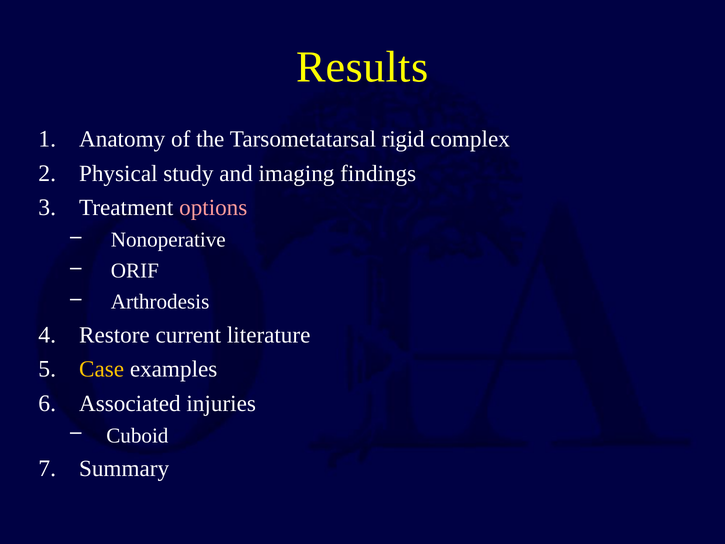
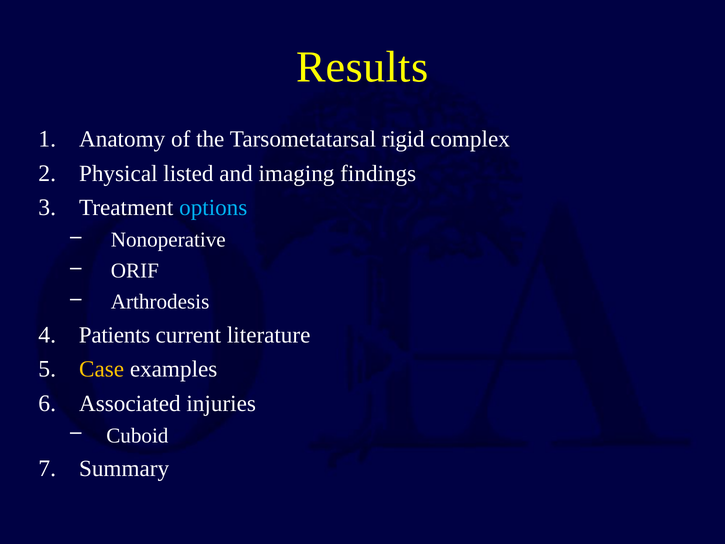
study: study -> listed
options colour: pink -> light blue
Restore: Restore -> Patients
